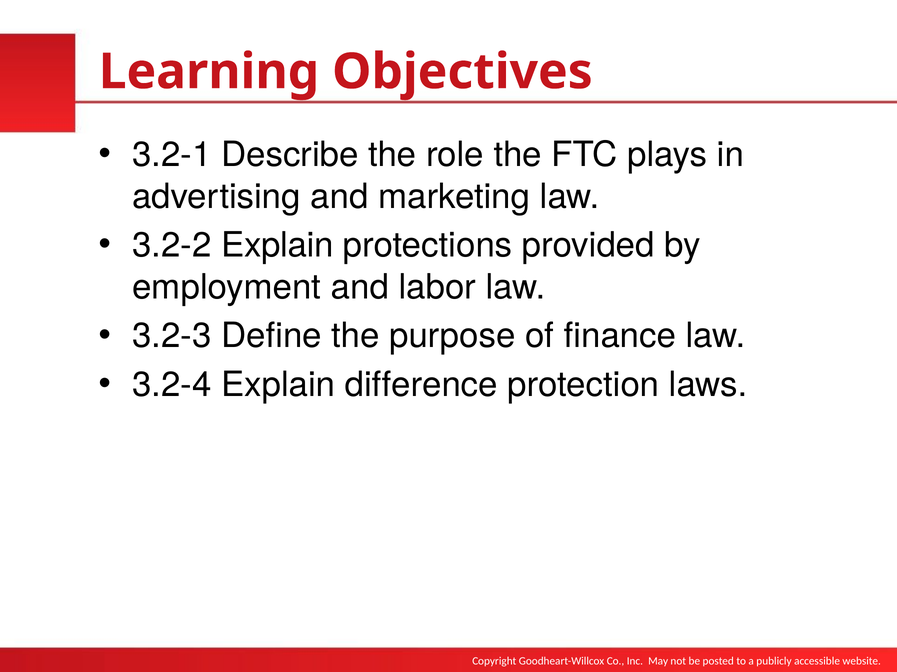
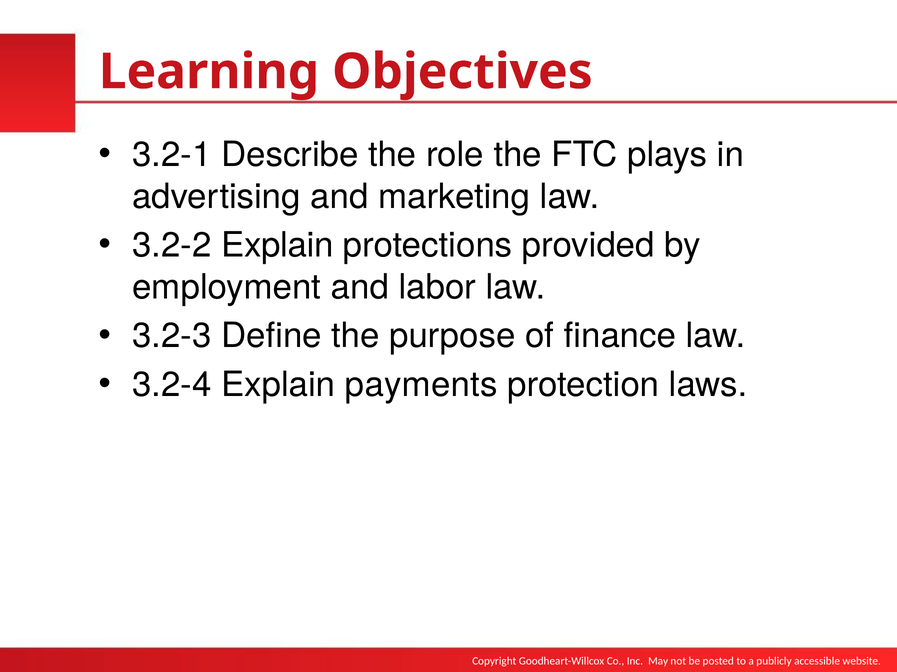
difference: difference -> payments
